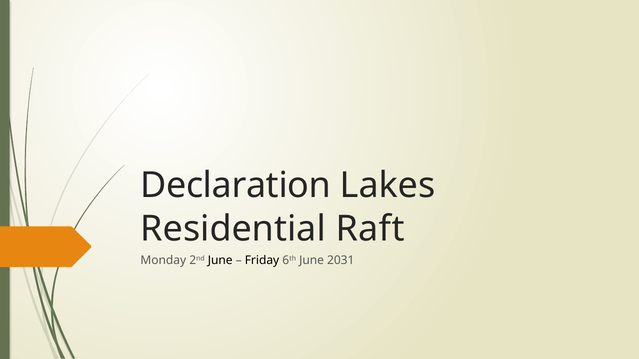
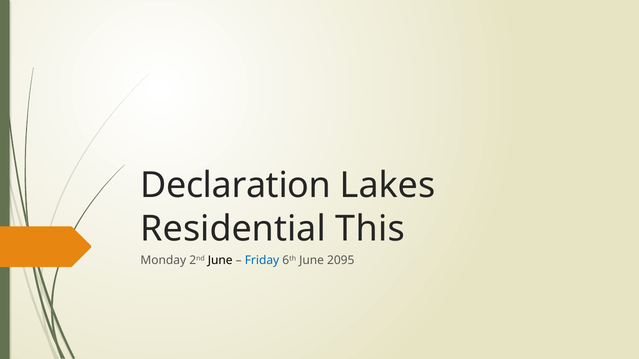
Raft: Raft -> This
Friday colour: black -> blue
2031: 2031 -> 2095
